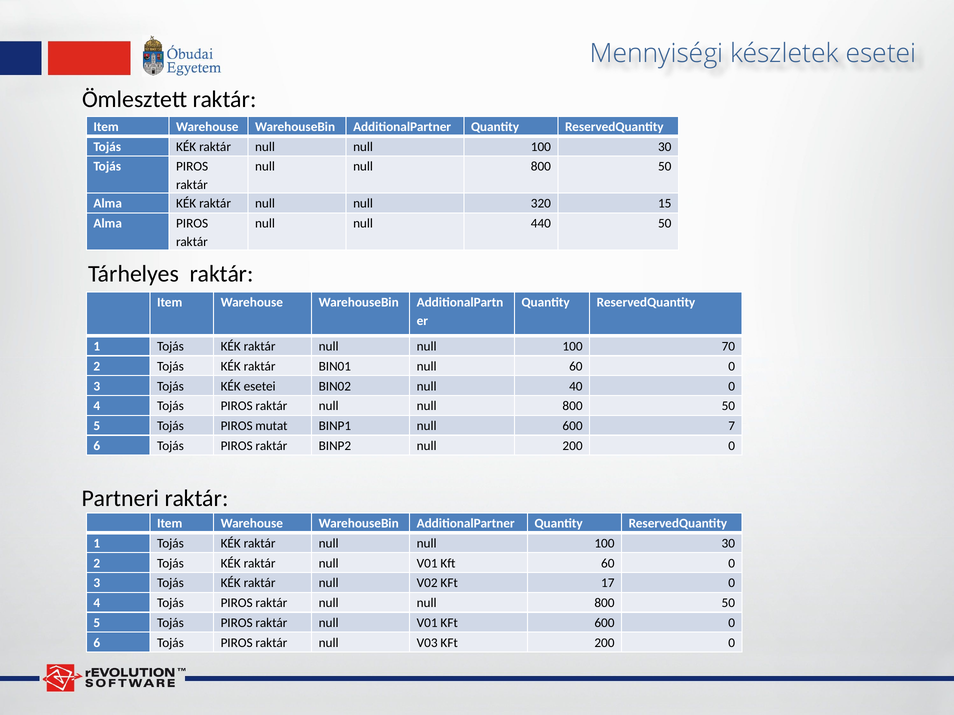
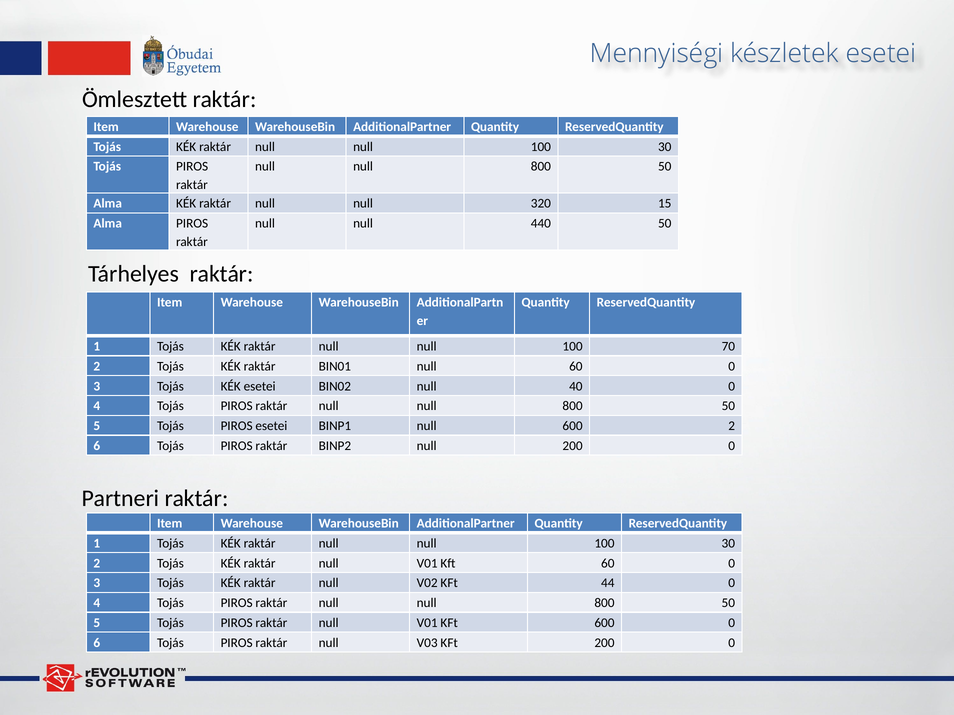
PIROS mutat: mutat -> esetei
600 7: 7 -> 2
17: 17 -> 44
